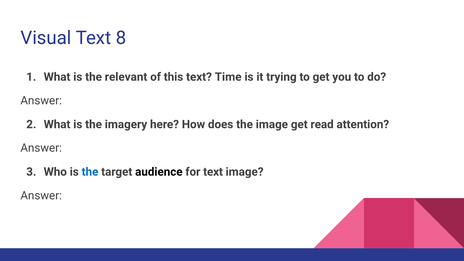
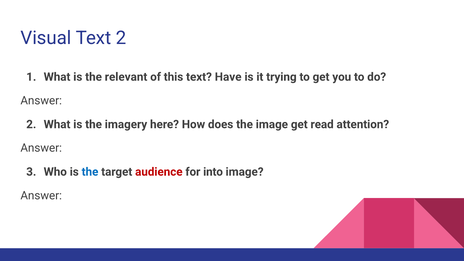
Text 8: 8 -> 2
Time: Time -> Have
audience colour: black -> red
for text: text -> into
